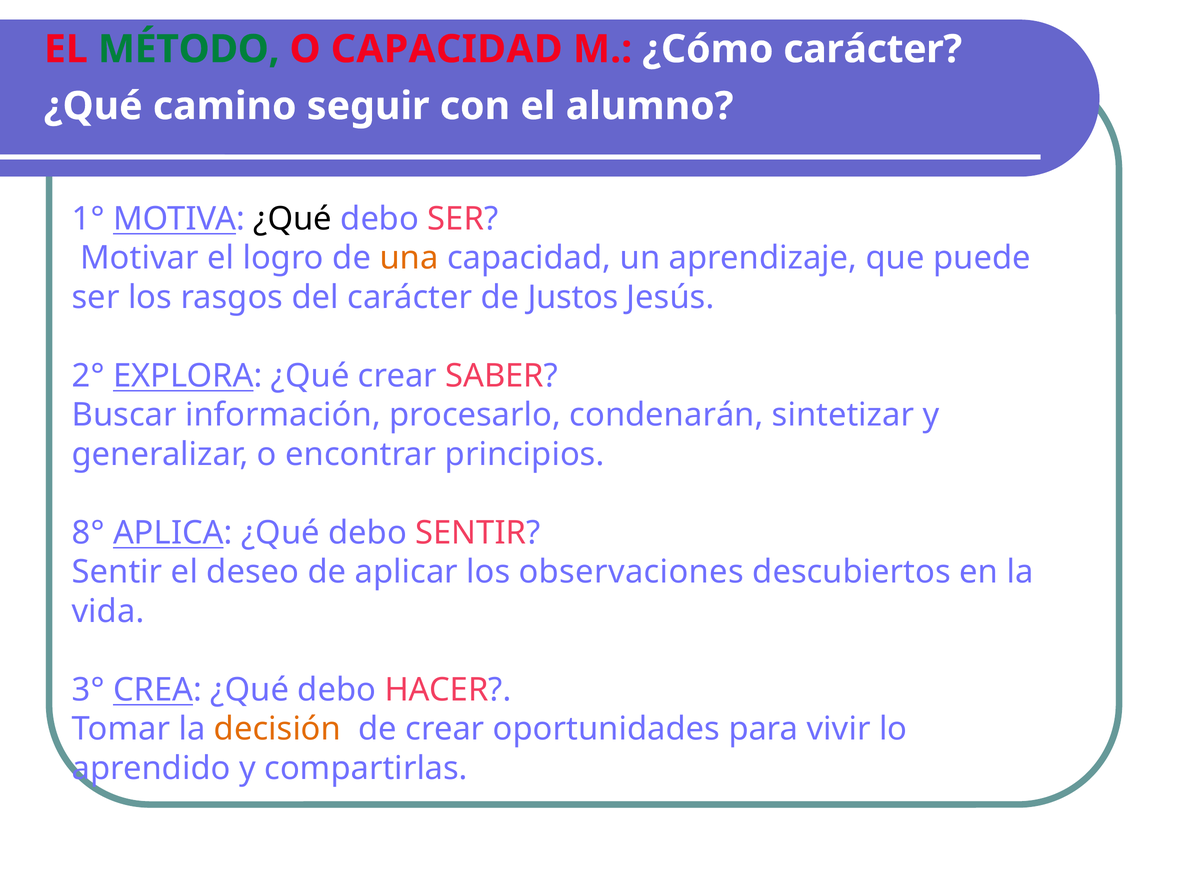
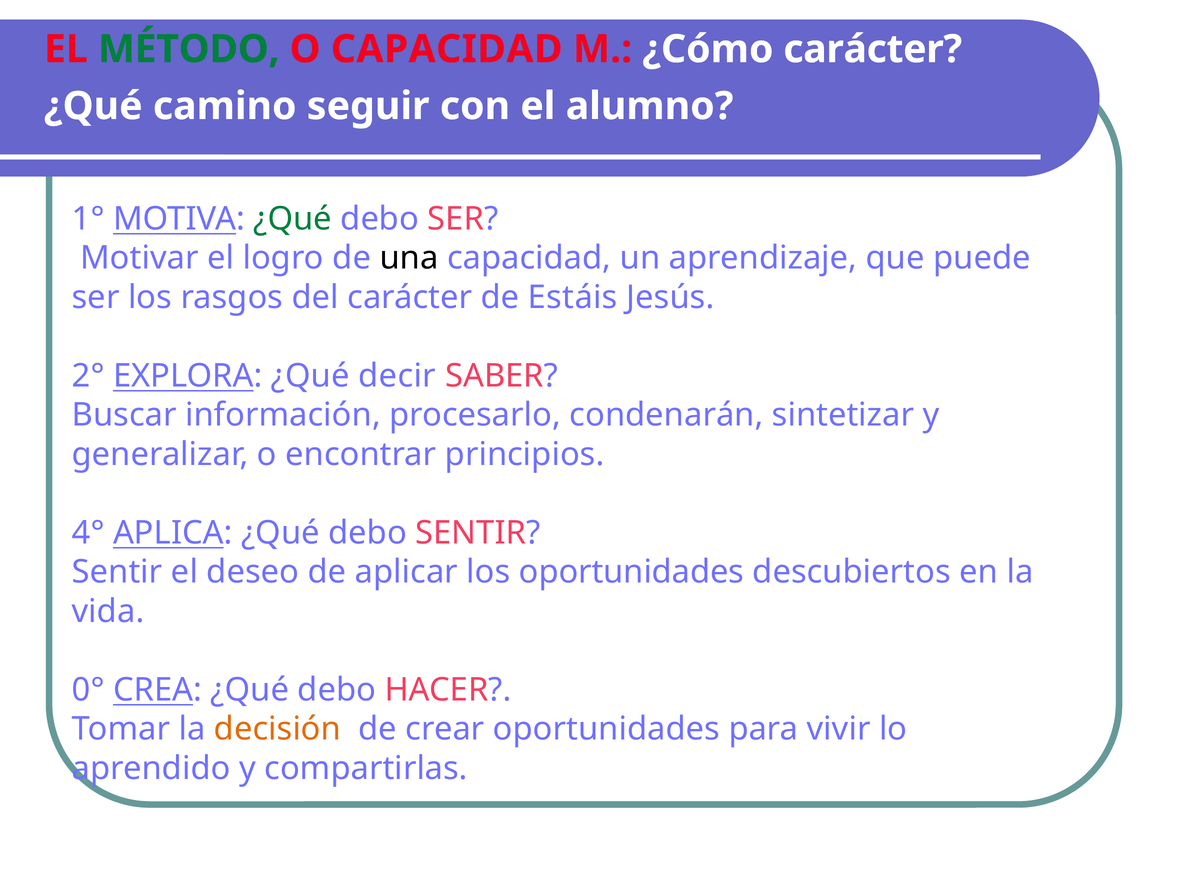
¿Qué at (293, 219) colour: black -> green
una colour: orange -> black
Justos: Justos -> Estáis
¿Qué crear: crear -> decir
8°: 8° -> 4°
los observaciones: observaciones -> oportunidades
3°: 3° -> 0°
